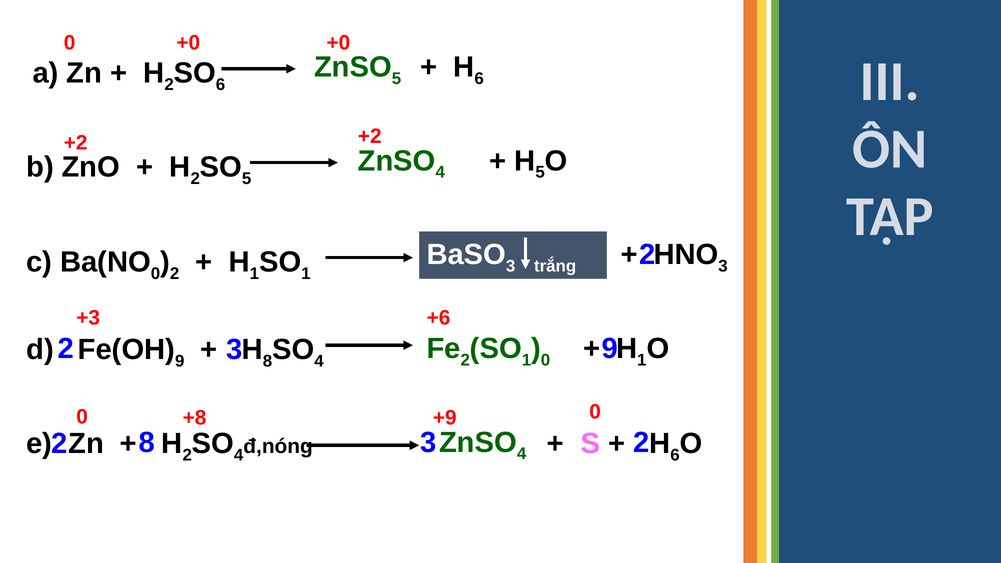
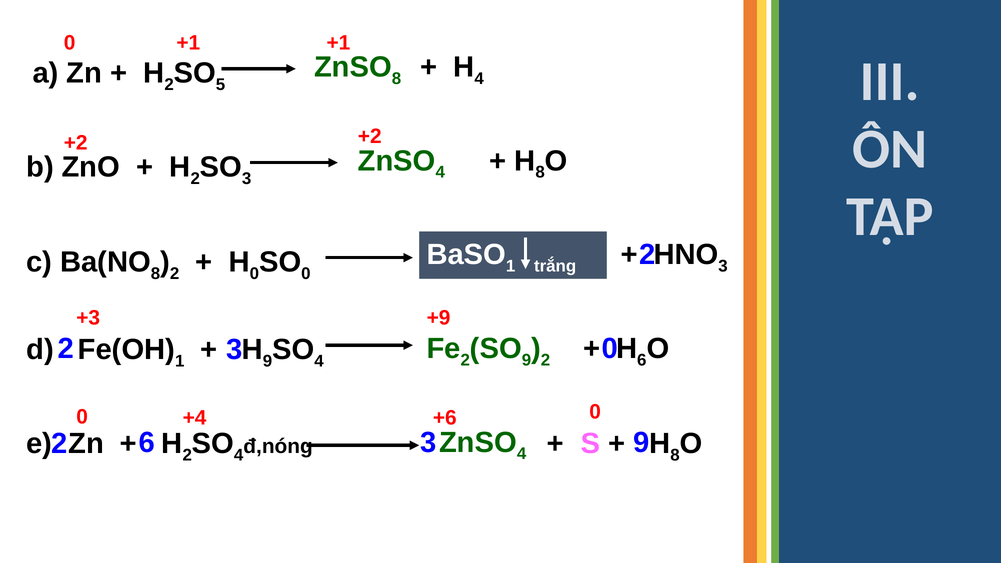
0 +0: +0 -> +1
+0 at (338, 43): +0 -> +1
5 at (396, 78): 5 -> 8
6 at (479, 78): 6 -> 4
6 at (221, 85): 6 -> 5
5 at (540, 172): 5 -> 8
5 at (247, 179): 5 -> 3
3 at (511, 266): 3 -> 1
0 at (156, 274): 0 -> 8
1 at (254, 274): 1 -> 0
1 at (306, 274): 1 -> 0
+6: +6 -> +9
1 at (526, 360): 1 -> 9
0 at (546, 360): 0 -> 2
3 9: 9 -> 0
1 at (642, 360): 1 -> 6
9 at (180, 361): 9 -> 1
8 at (268, 361): 8 -> 9
+8: +8 -> +4
+9: +9 -> +6
2 8: 8 -> 6
3 2: 2 -> 9
6 at (675, 455): 6 -> 8
